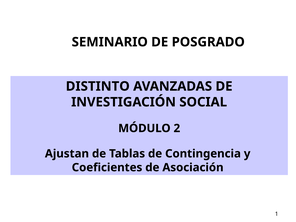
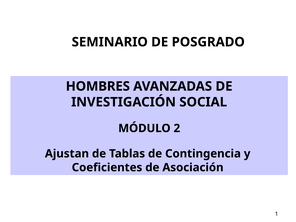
DISTINTO: DISTINTO -> HOMBRES
